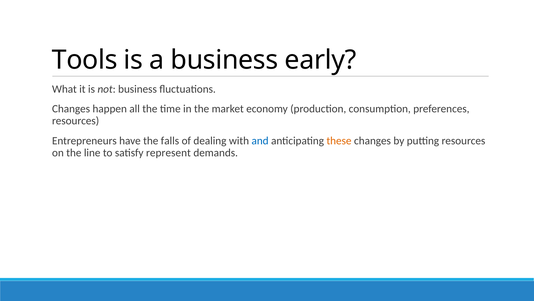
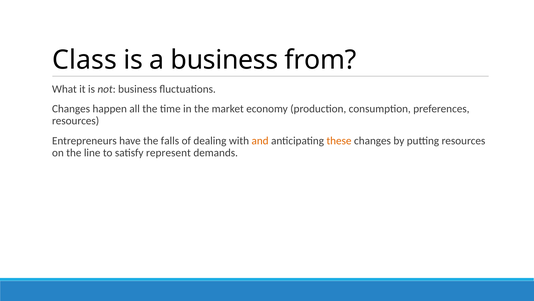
Tools: Tools -> Class
early: early -> from
and colour: blue -> orange
